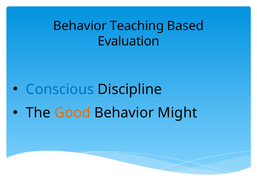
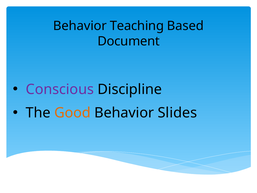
Evaluation: Evaluation -> Document
Conscious colour: blue -> purple
Might: Might -> Slides
